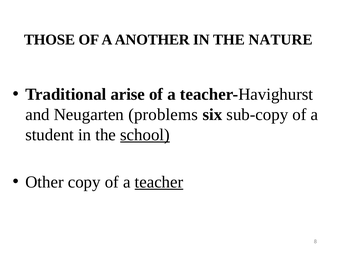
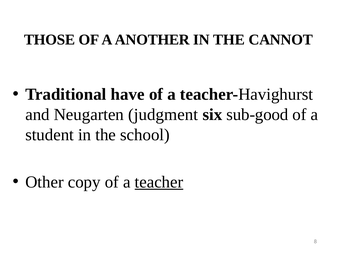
NATURE: NATURE -> CANNOT
arise: arise -> have
problems: problems -> judgment
sub-copy: sub-copy -> sub-good
school underline: present -> none
